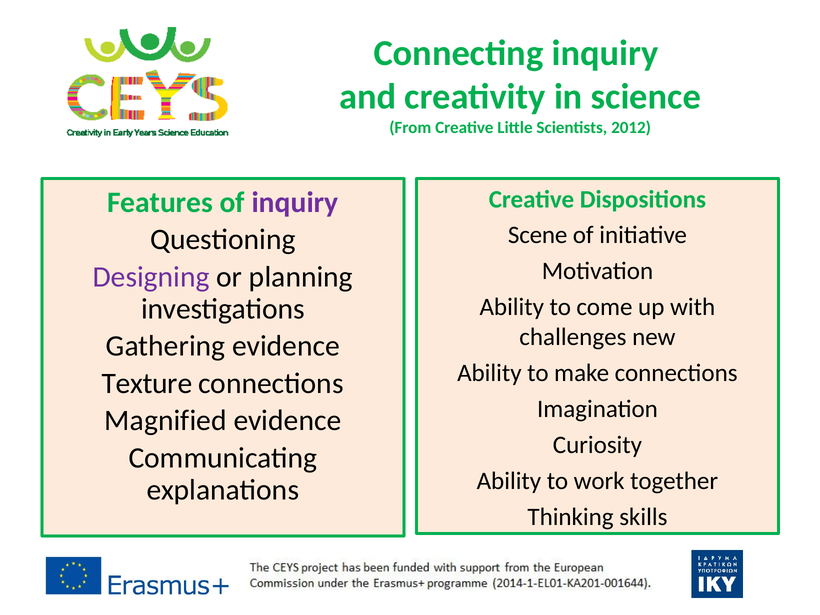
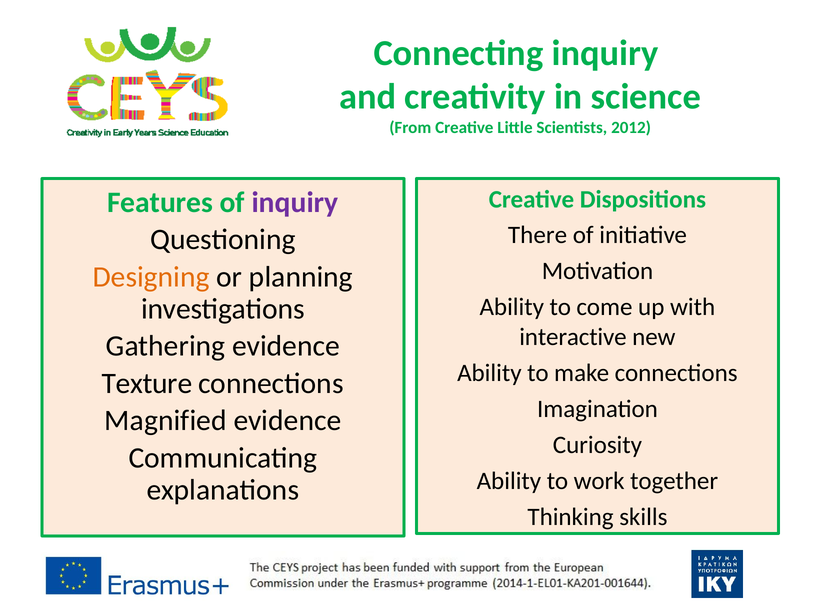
Scene: Scene -> There
Designing colour: purple -> orange
challenges: challenges -> interactive
